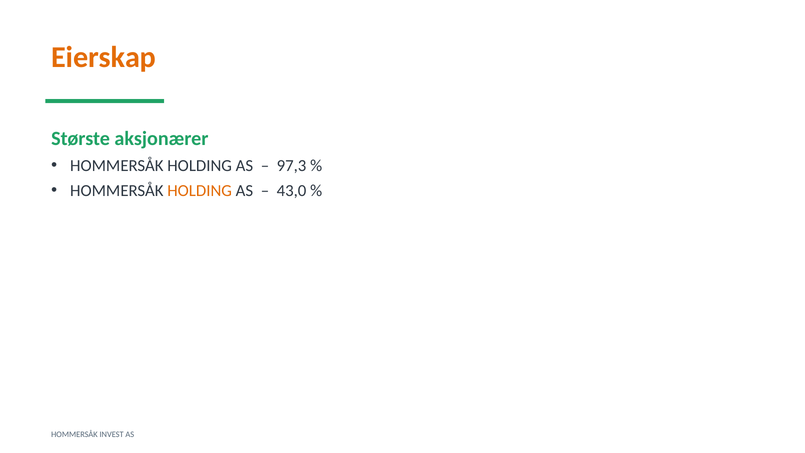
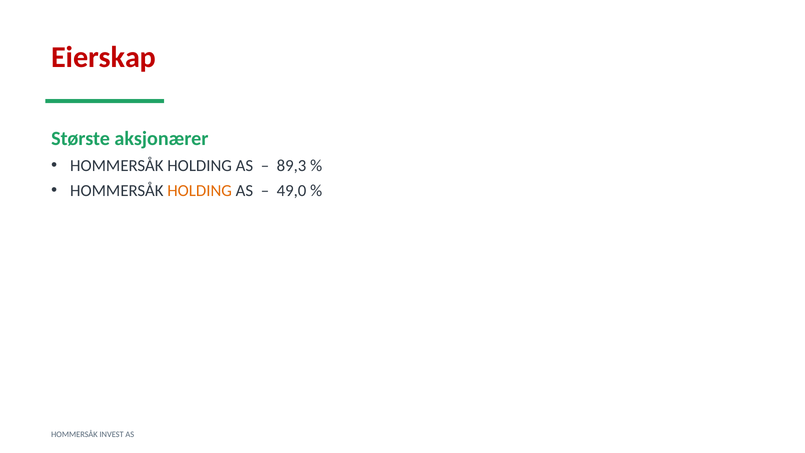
Eierskap colour: orange -> red
97,3: 97,3 -> 89,3
43,0: 43,0 -> 49,0
